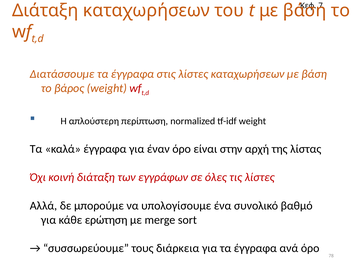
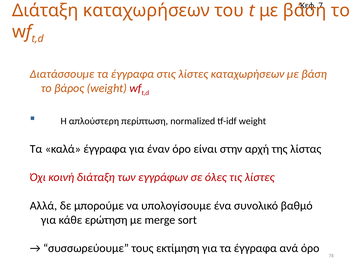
διάρκεια: διάρκεια -> εκτίμηση
